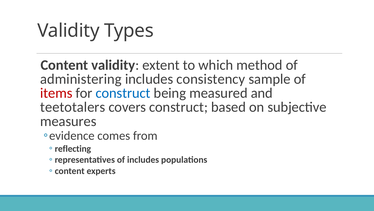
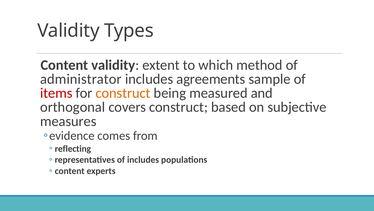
administering: administering -> administrator
consistency: consistency -> agreements
construct at (123, 93) colour: blue -> orange
teetotalers: teetotalers -> orthogonal
